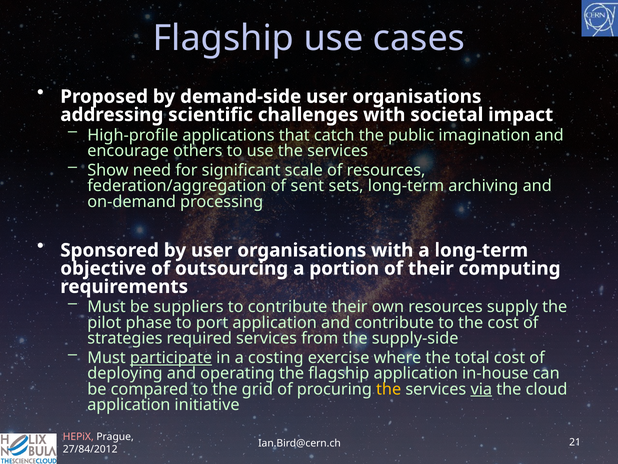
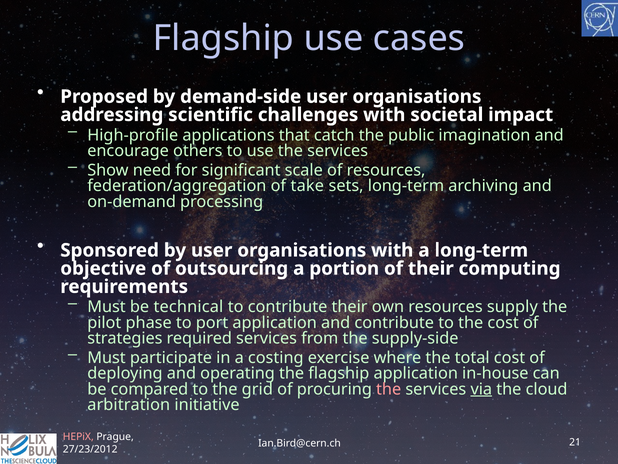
sent: sent -> take
suppliers: suppliers -> technical
participate underline: present -> none
the at (389, 389) colour: yellow -> pink
application at (129, 404): application -> arbitration
27/84/2012: 27/84/2012 -> 27/23/2012
